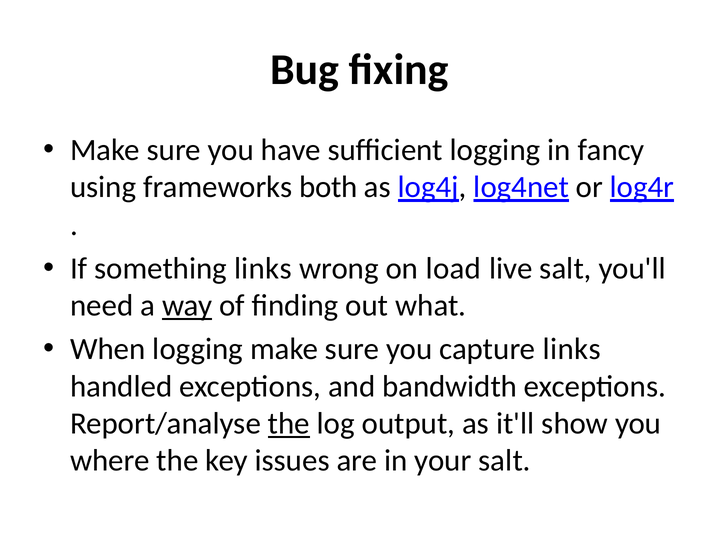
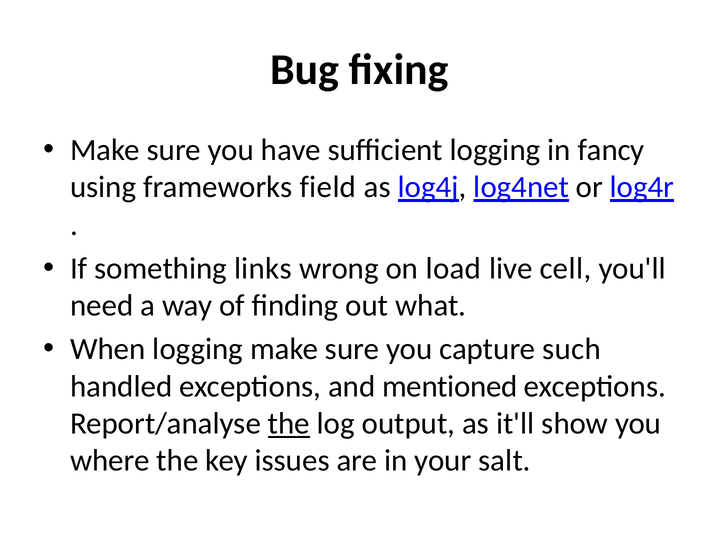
both: both -> field
live salt: salt -> cell
way underline: present -> none
capture links: links -> such
bandwidth: bandwidth -> mentioned
